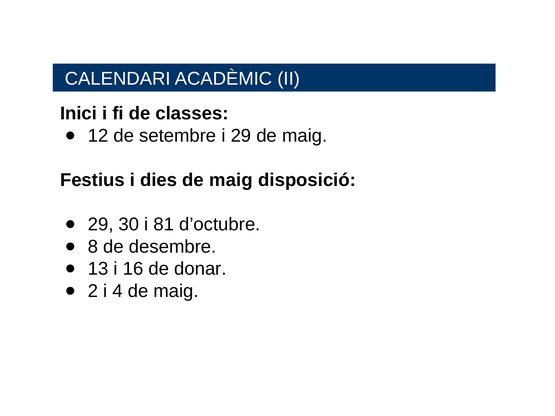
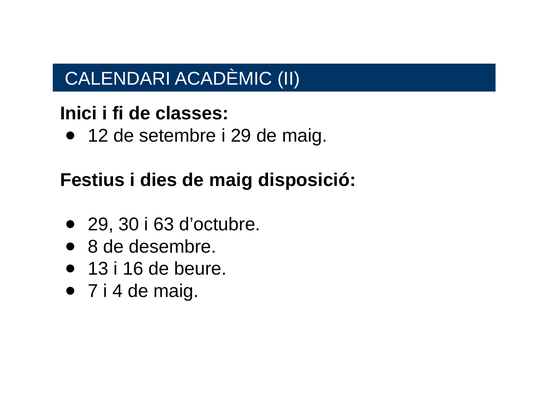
81: 81 -> 63
donar: donar -> beure
2: 2 -> 7
